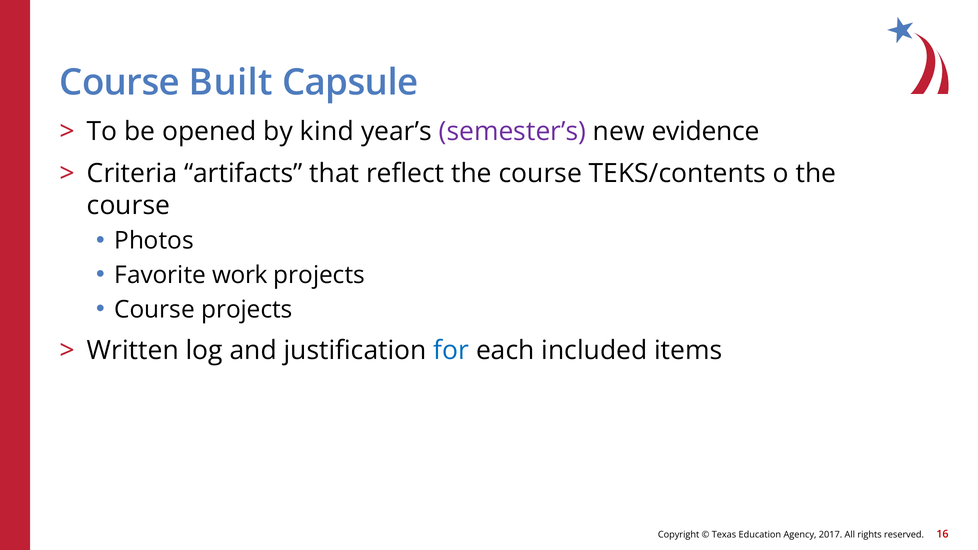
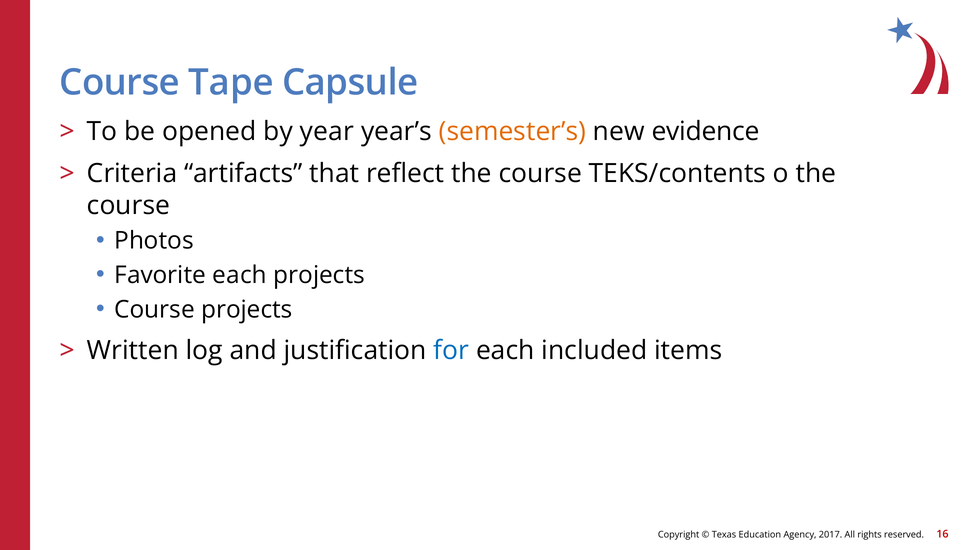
Built: Built -> Tape
kind: kind -> year
semester’s colour: purple -> orange
Favorite work: work -> each
